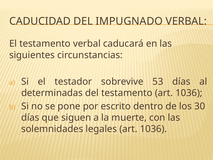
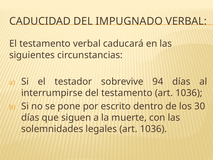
53: 53 -> 94
determinadas: determinadas -> interrumpirse
